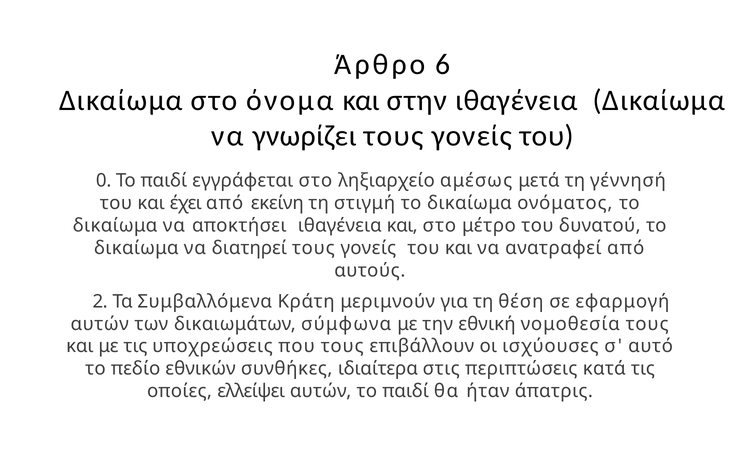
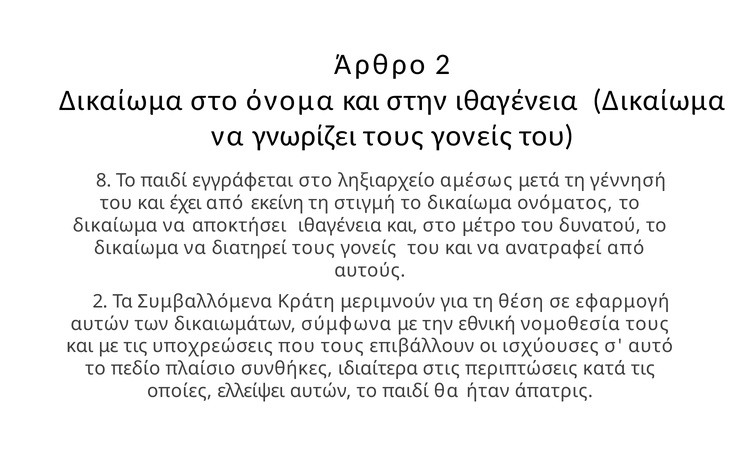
Άρθρο 6: 6 -> 2
0: 0 -> 8
εθνικών: εθνικών -> πλαίσιο
